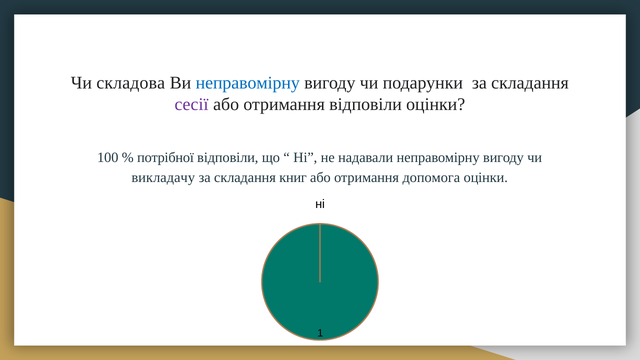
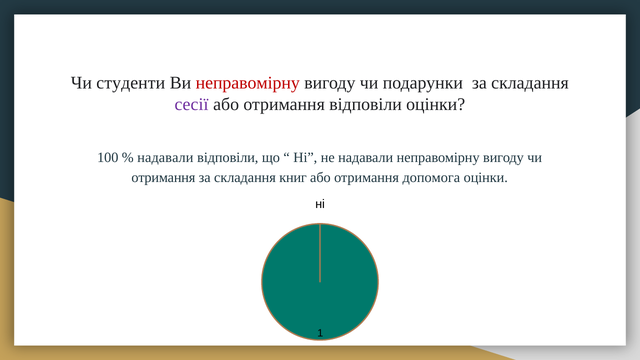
складова: складова -> студенти
неправомірну at (248, 83) colour: blue -> red
потрібної at (166, 158): потрібної -> надавали
викладачу at (163, 177): викладачу -> отримання
